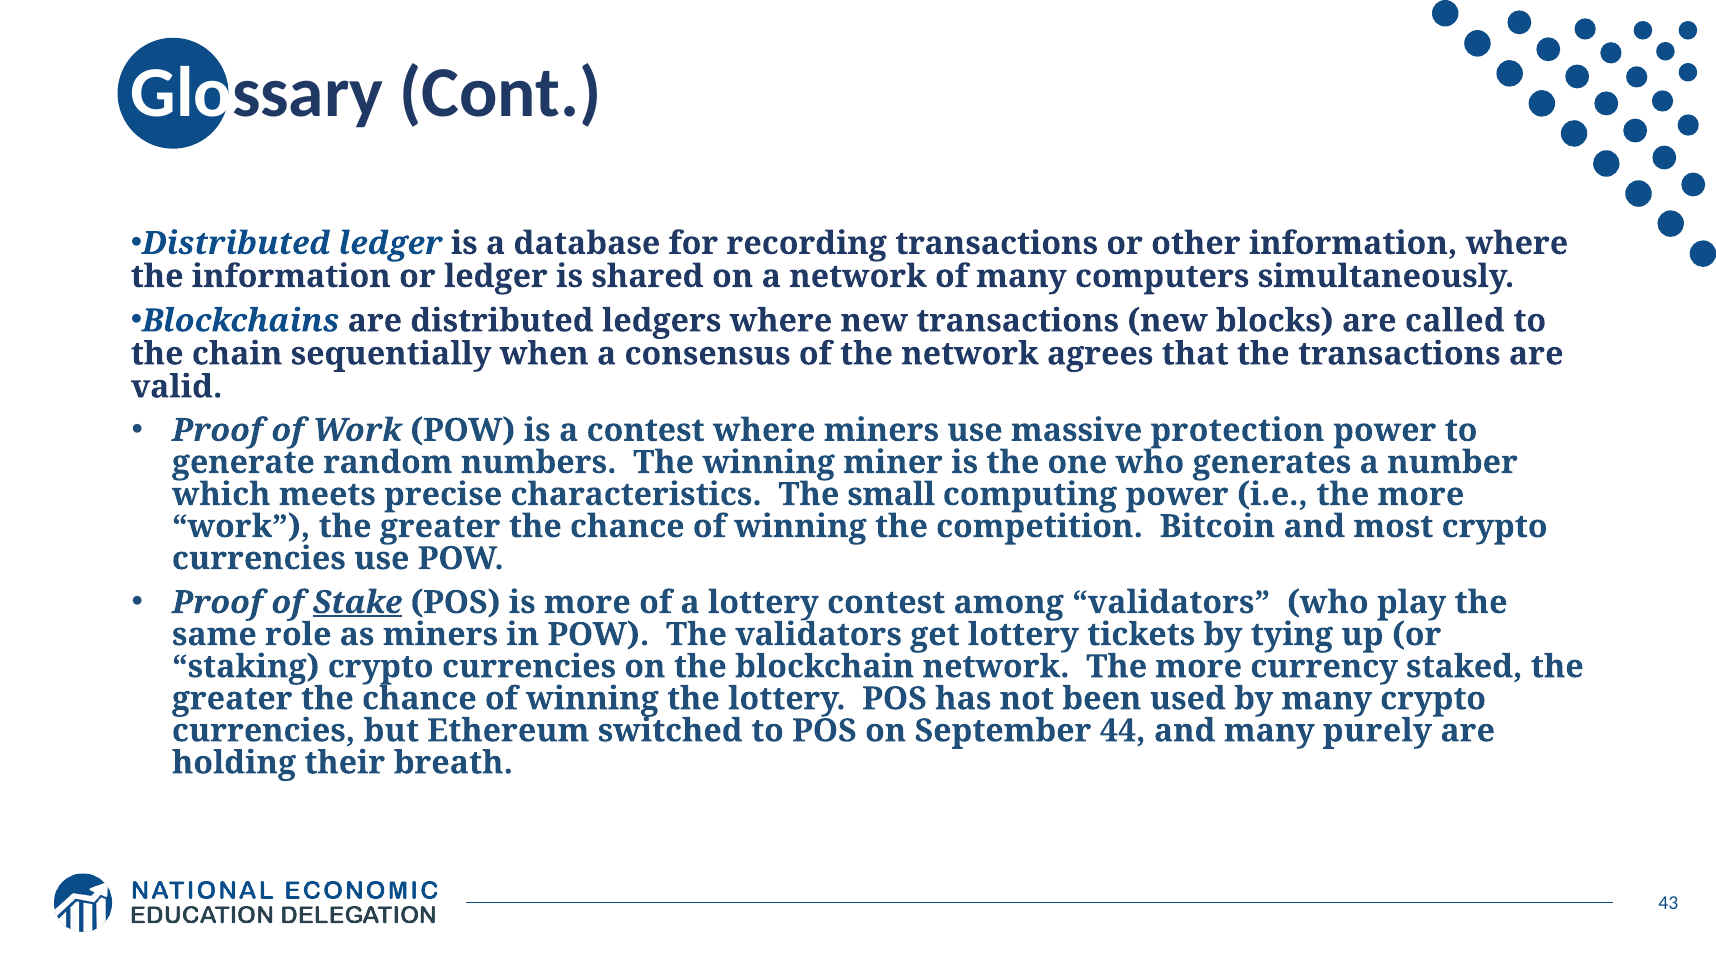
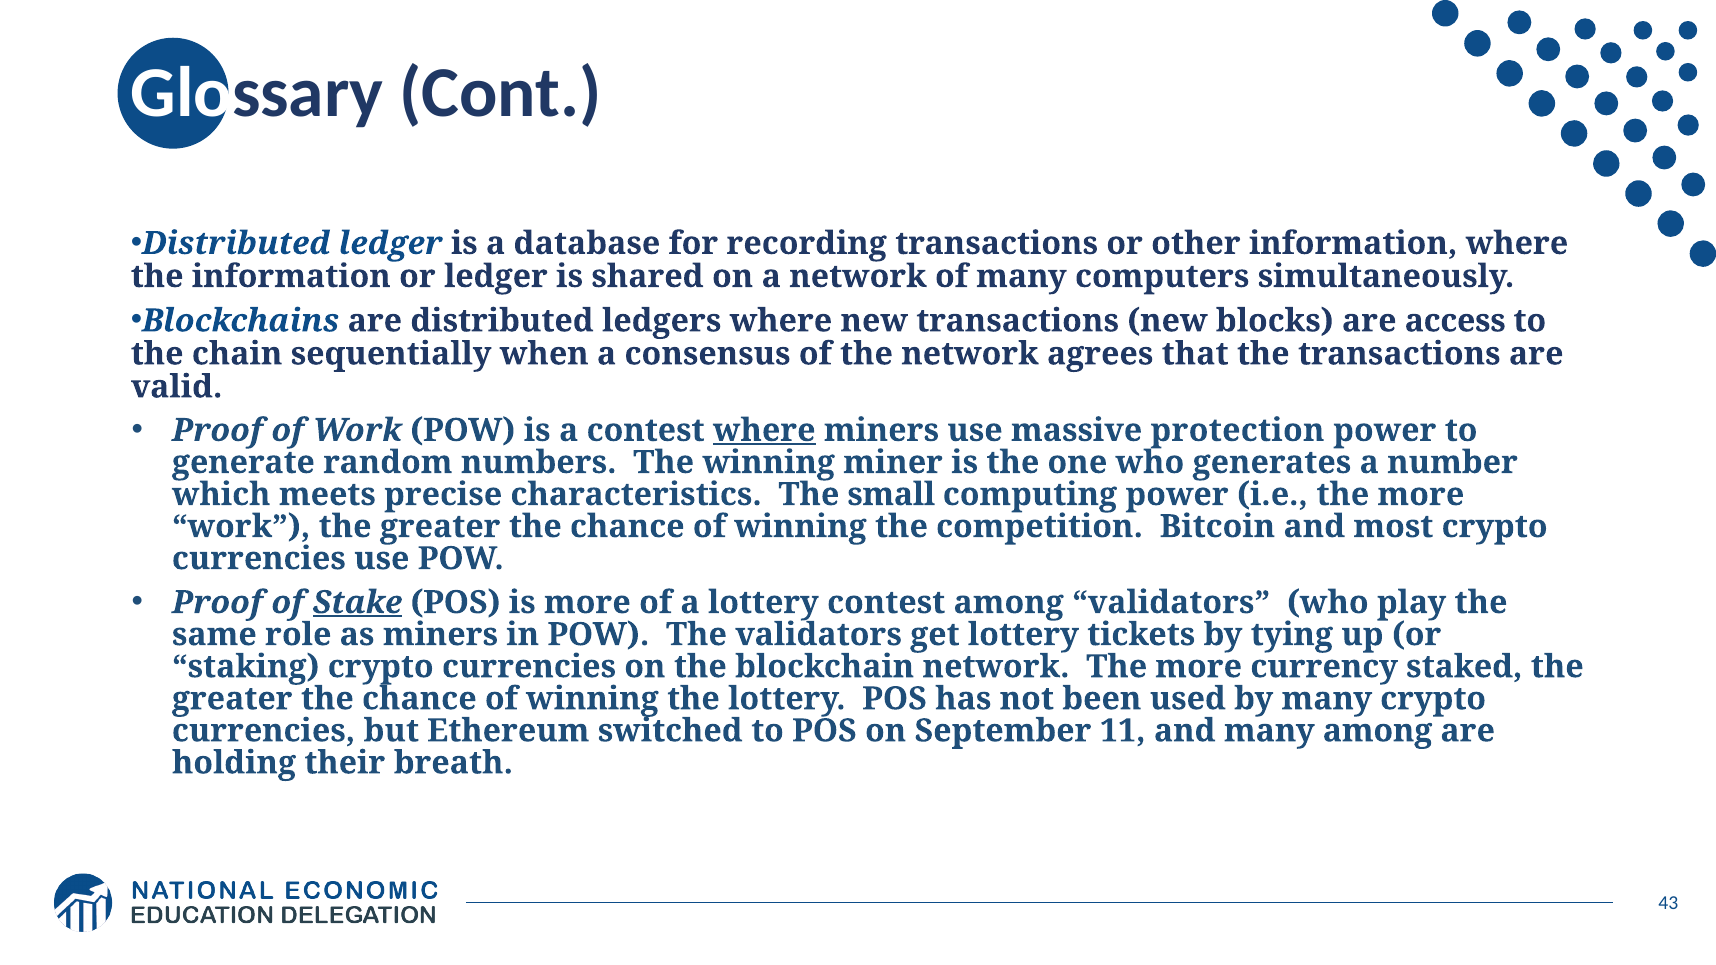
called: called -> access
where at (764, 430) underline: none -> present
44: 44 -> 11
many purely: purely -> among
